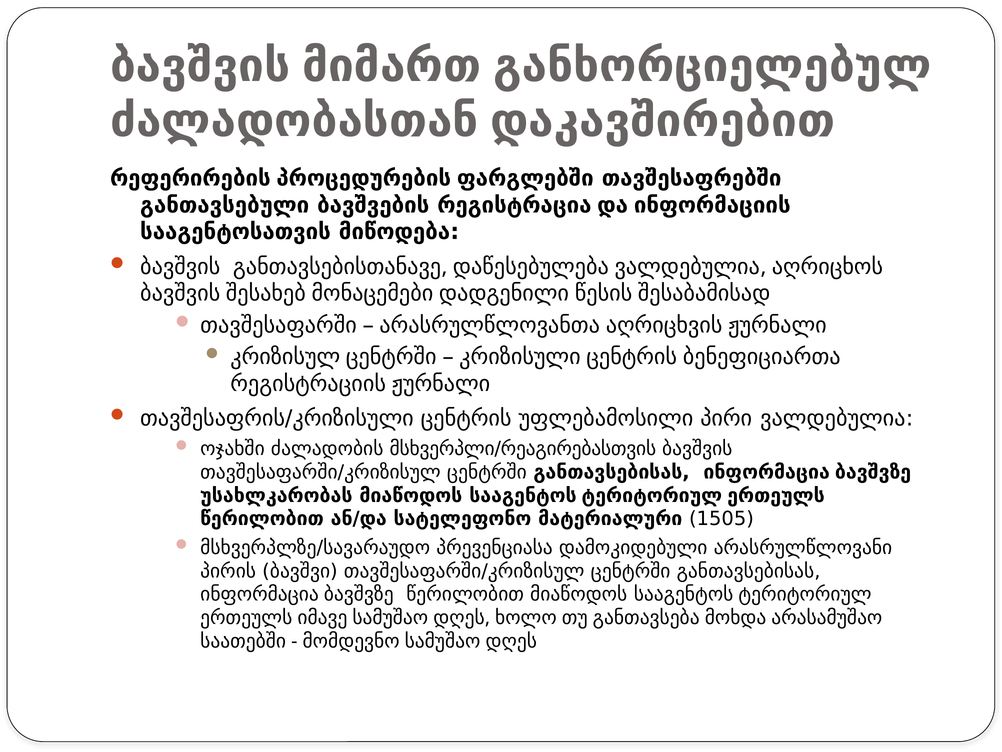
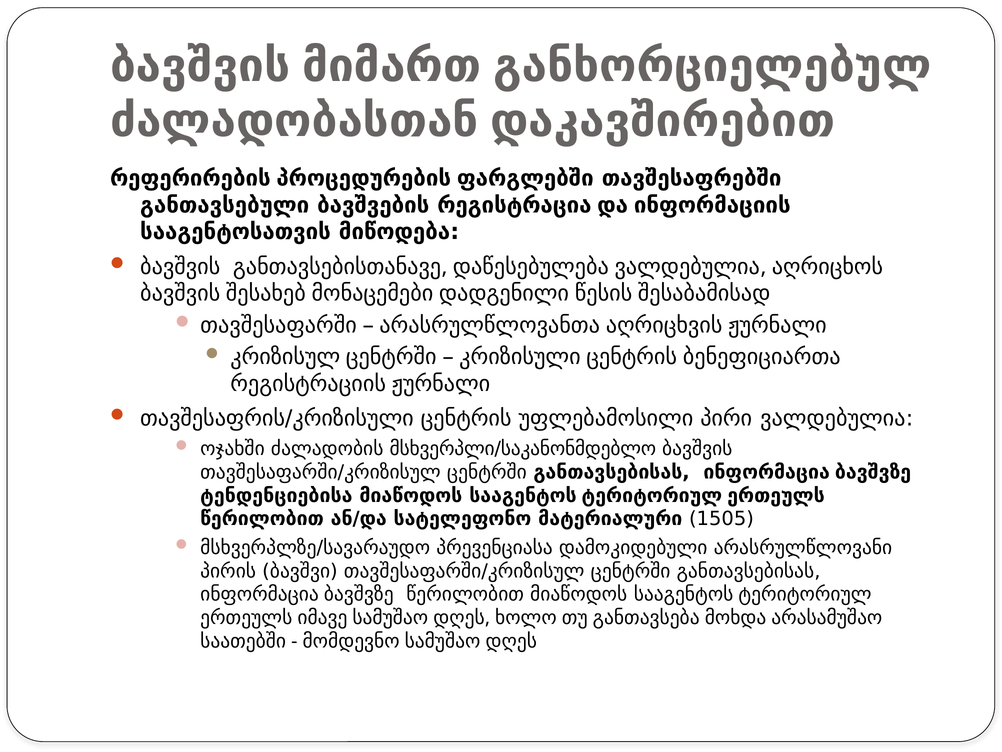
მსხვერპლი/რეაგირებასთვის: მსხვერპლი/რეაგირებასთვის -> მსხვერპლი/საკანონმდებლო
უსახლკარობას: უსახლკარობას -> ტენდენციებისა
